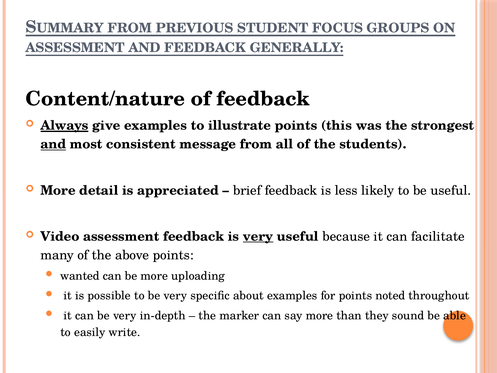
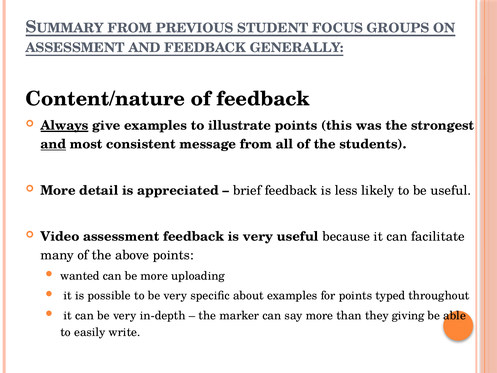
very at (258, 236) underline: present -> none
noted: noted -> typed
sound: sound -> giving
